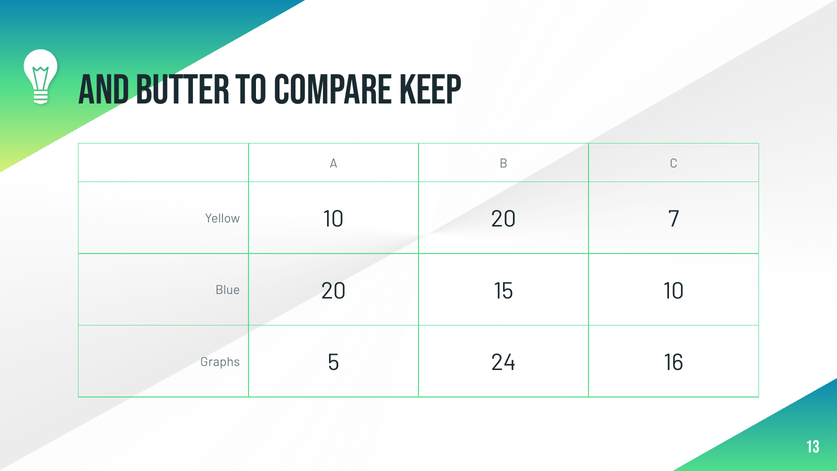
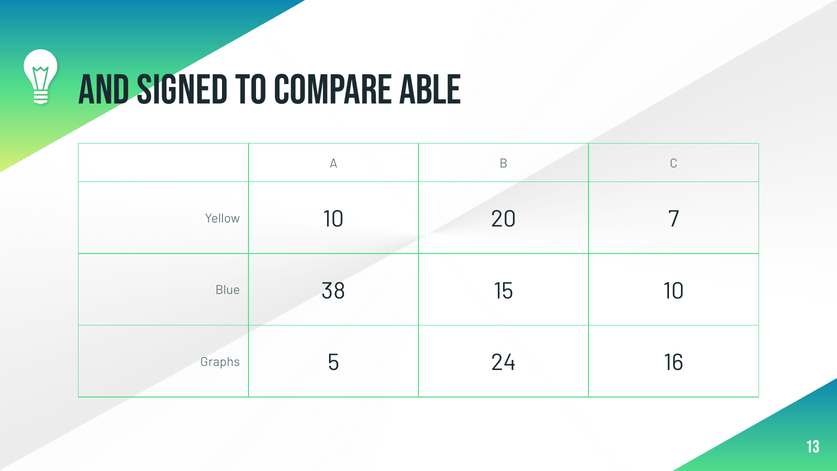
butter: butter -> signed
keep: keep -> able
Blue 20: 20 -> 38
